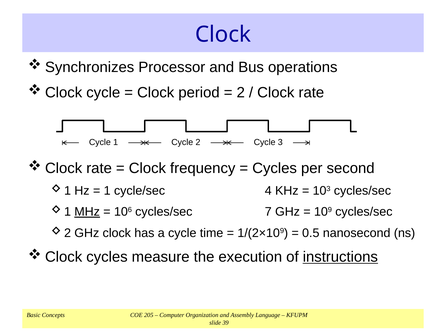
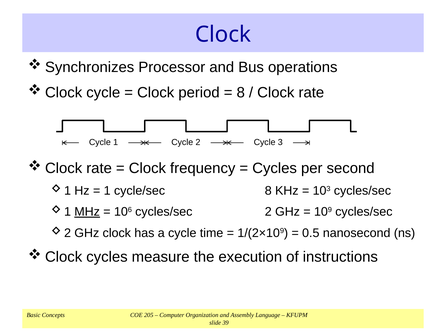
2 at (241, 92): 2 -> 8
cycle/sec 4: 4 -> 8
cycles/sec 7: 7 -> 2
instructions underline: present -> none
